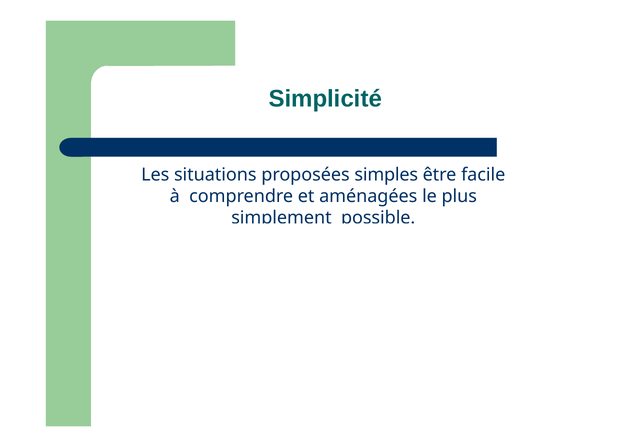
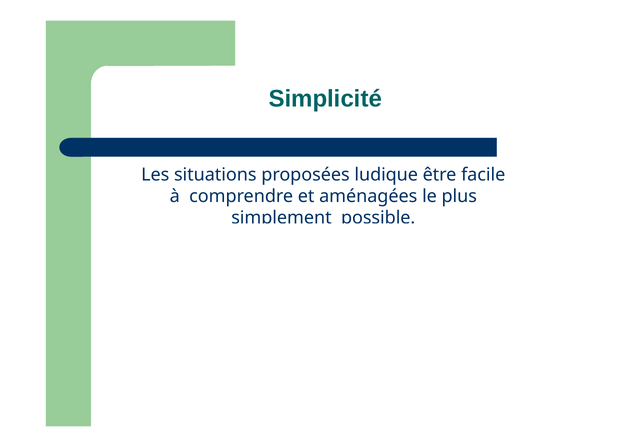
simples: simples -> ludique
